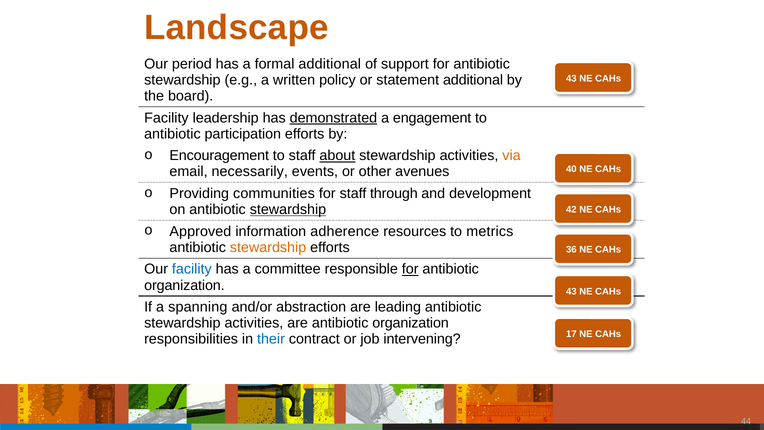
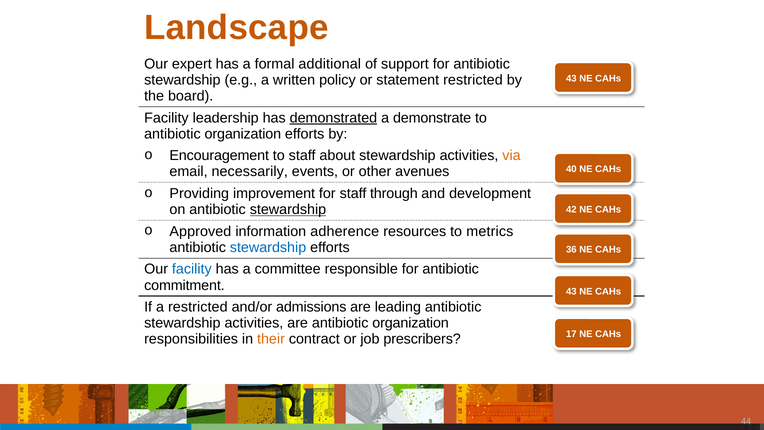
period: period -> expert
statement additional: additional -> restricted
engagement: engagement -> demonstrate
participation at (243, 134): participation -> organization
about underline: present -> none
communities: communities -> improvement
stewardship at (268, 247) colour: orange -> blue
for at (410, 269) underline: present -> none
organization at (184, 285): organization -> commitment
a spanning: spanning -> restricted
abstraction: abstraction -> admissions
their colour: blue -> orange
intervening: intervening -> prescribers
